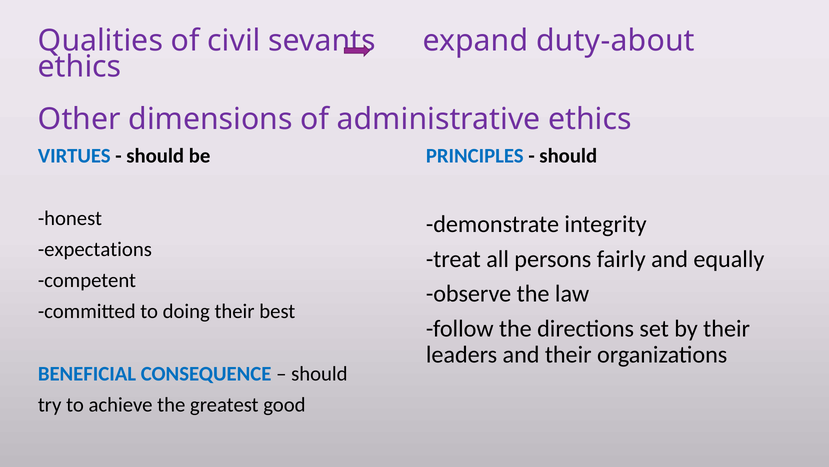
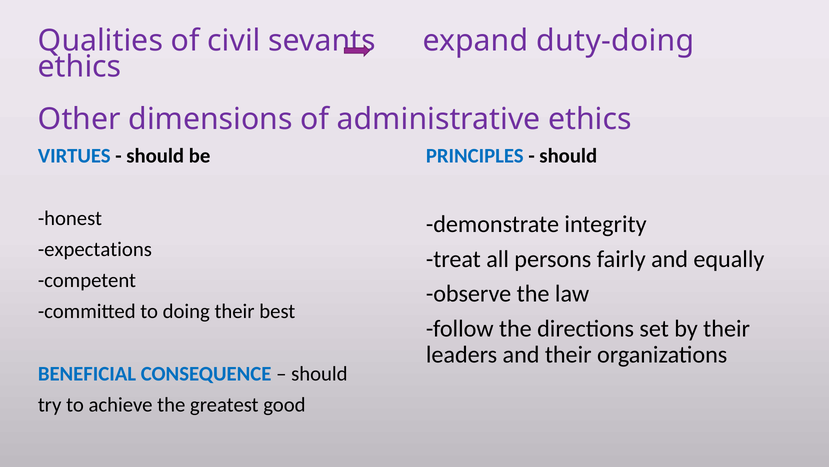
duty-about: duty-about -> duty-doing
